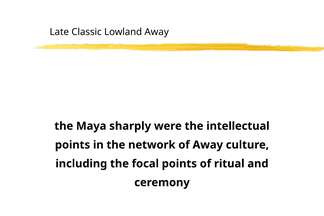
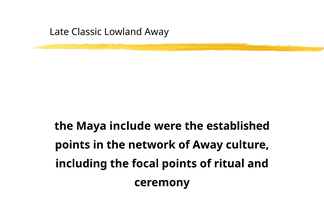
sharply: sharply -> include
intellectual: intellectual -> established
